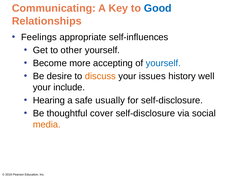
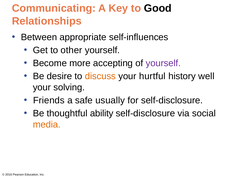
Good colour: blue -> black
Feelings: Feelings -> Between
yourself at (163, 63) colour: blue -> purple
issues: issues -> hurtful
include: include -> solving
Hearing: Hearing -> Friends
cover: cover -> ability
